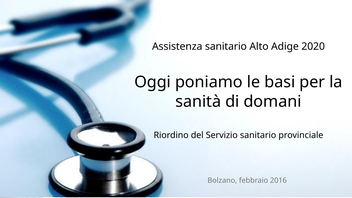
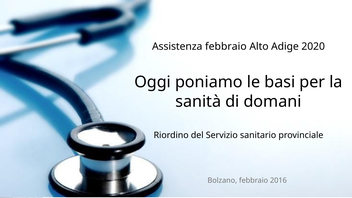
Assistenza sanitario: sanitario -> febbraio
